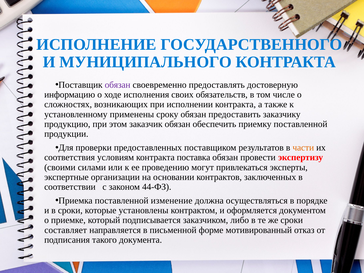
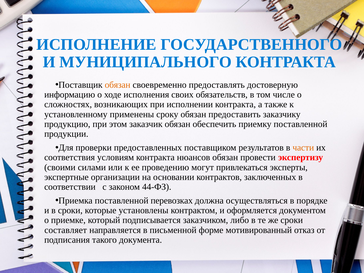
обязан at (118, 85) colour: purple -> orange
поставка: поставка -> нюансов
изменение: изменение -> перевозках
